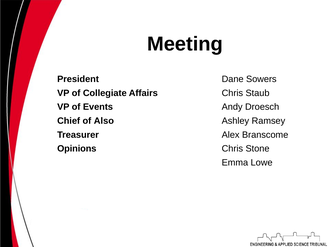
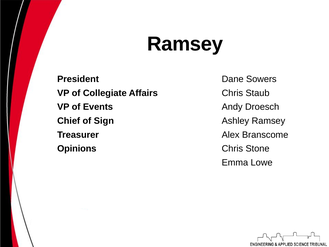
Meeting at (185, 44): Meeting -> Ramsey
Also: Also -> Sign
